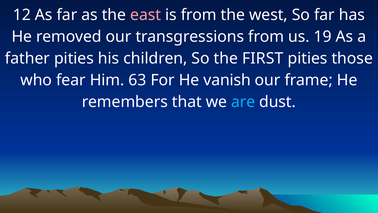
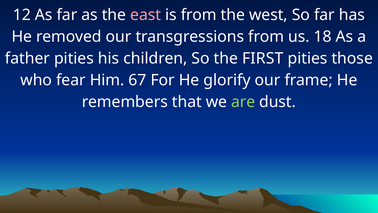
19: 19 -> 18
63: 63 -> 67
vanish: vanish -> glorify
are colour: light blue -> light green
